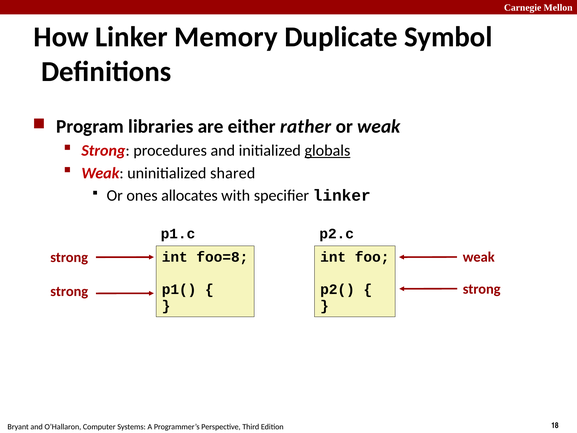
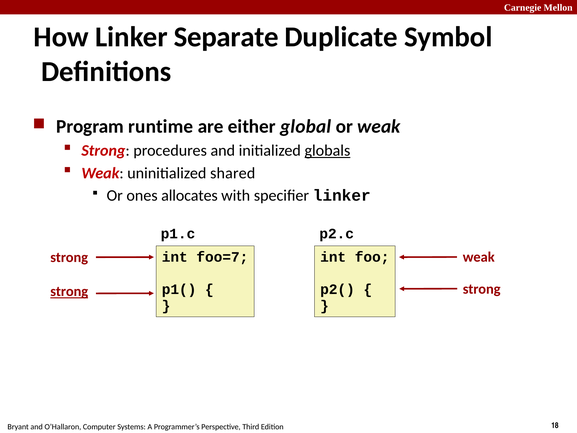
Memory: Memory -> Separate
libraries: libraries -> runtime
rather: rather -> global
foo=8: foo=8 -> foo=7
strong at (69, 291) underline: none -> present
